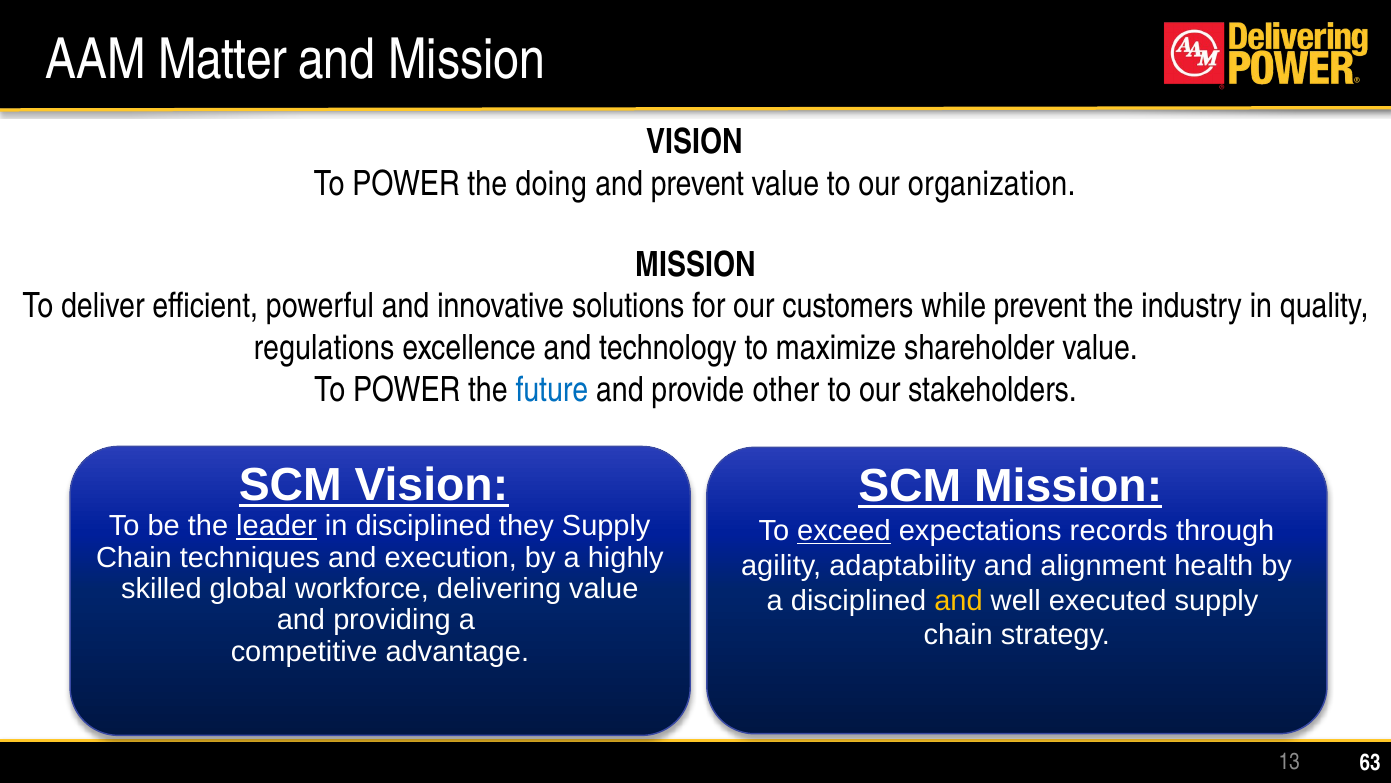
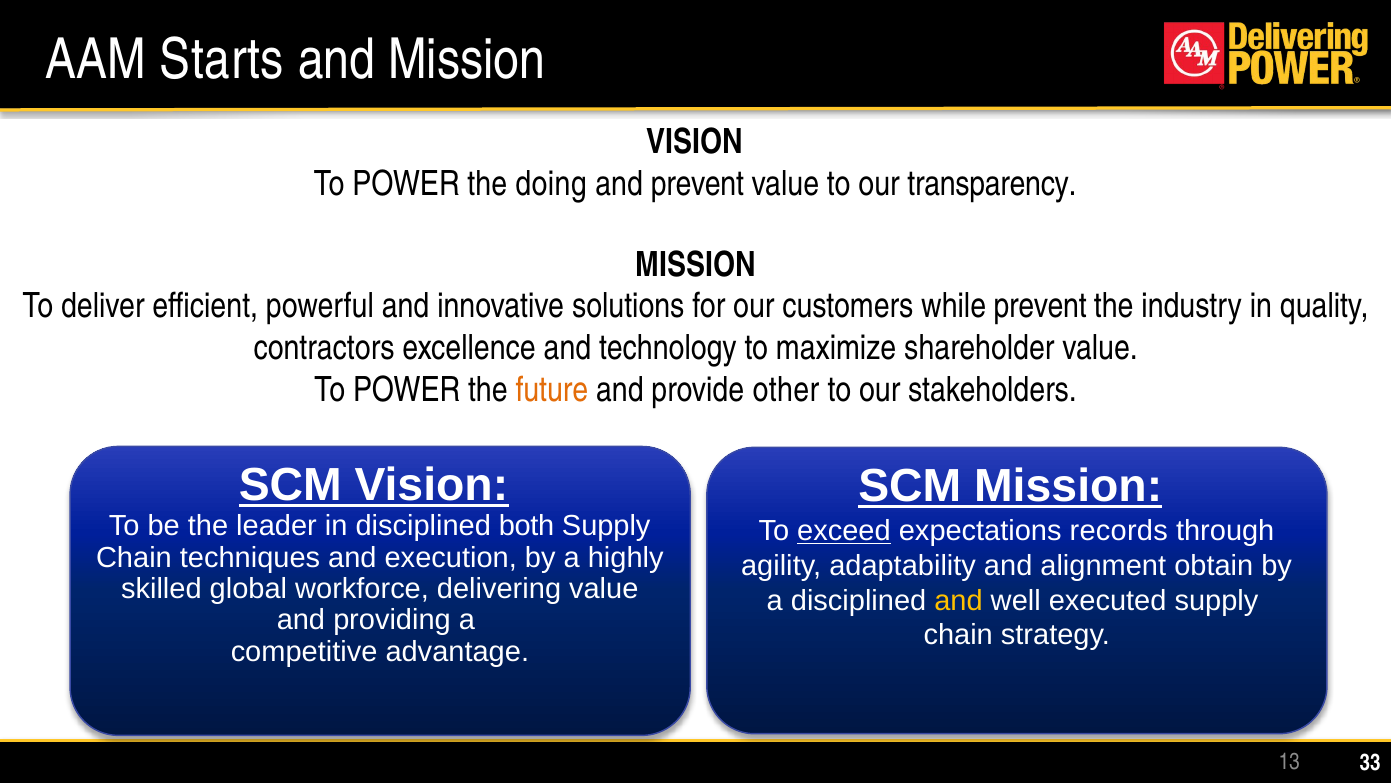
Matter: Matter -> Starts
organization: organization -> transparency
regulations: regulations -> contractors
future colour: blue -> orange
leader underline: present -> none
they: they -> both
health: health -> obtain
63: 63 -> 33
